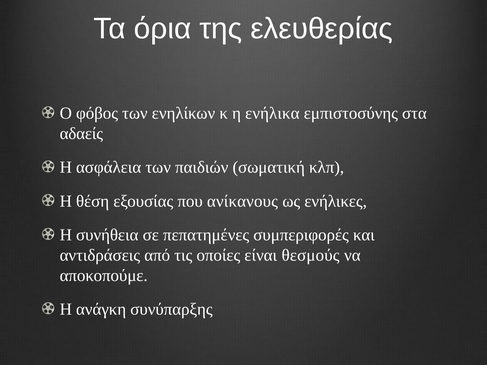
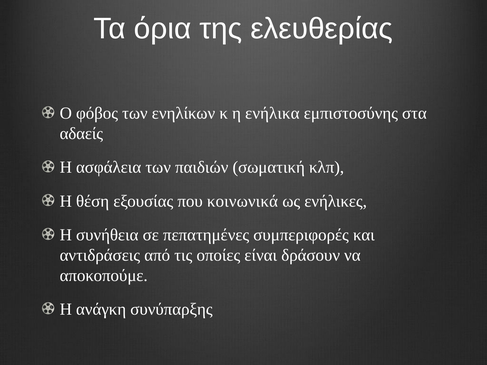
ανίκανους: ανίκανους -> κοινωνικά
θεσμούς: θεσμούς -> δράσουν
